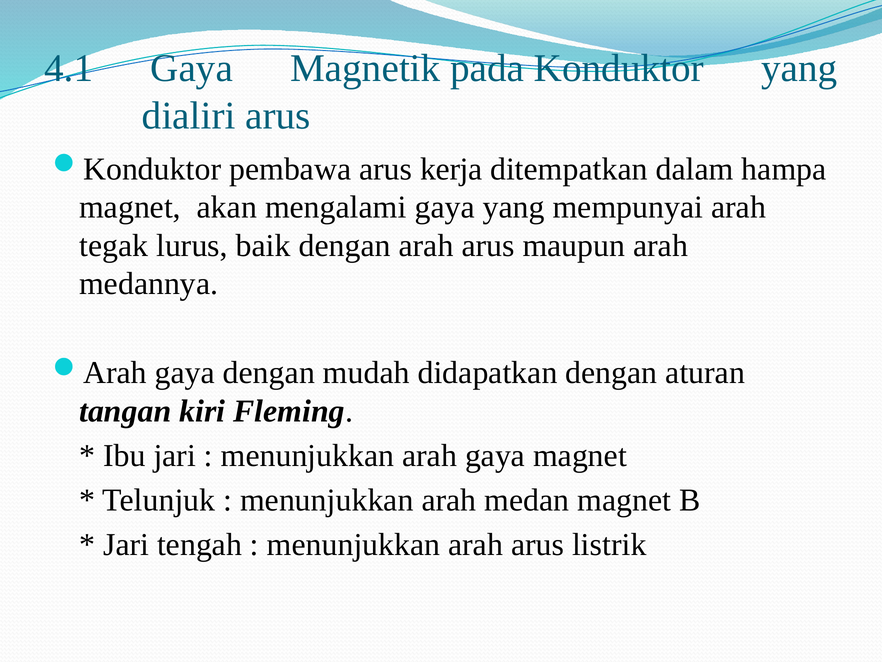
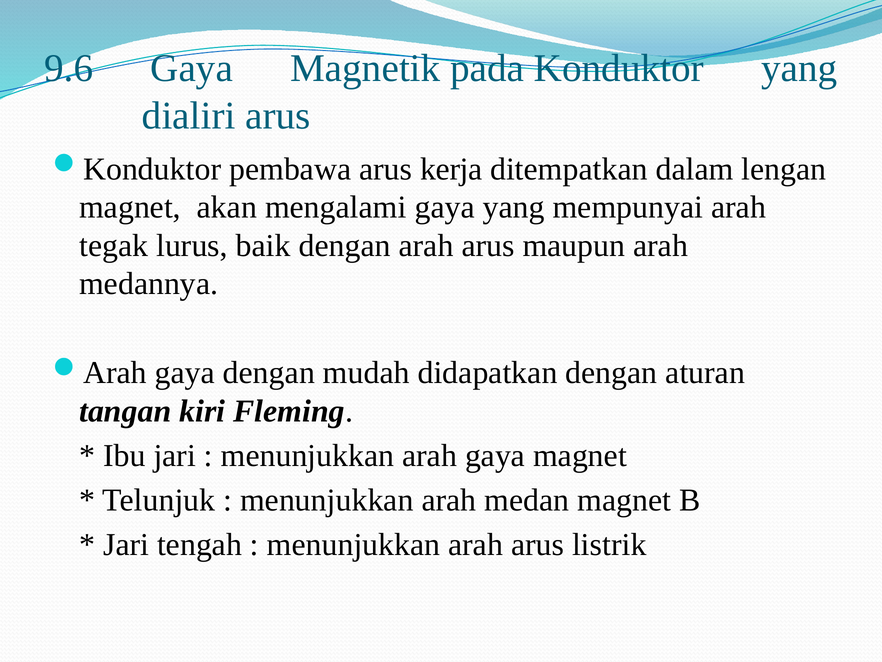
4.1: 4.1 -> 9.6
hampa: hampa -> lengan
